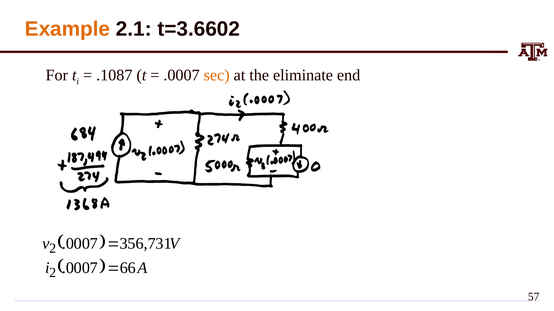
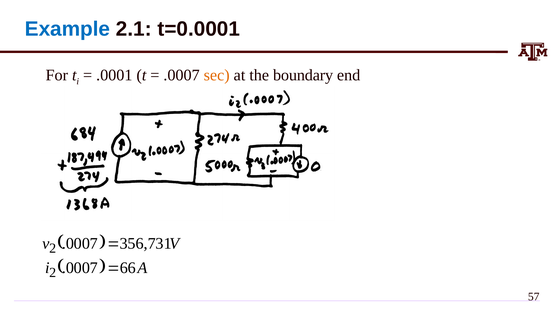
Example colour: orange -> blue
t=3.6602: t=3.6602 -> t=0.0001
.1087: .1087 -> .0001
eliminate: eliminate -> boundary
